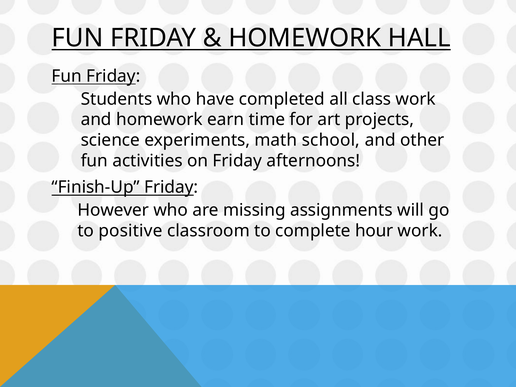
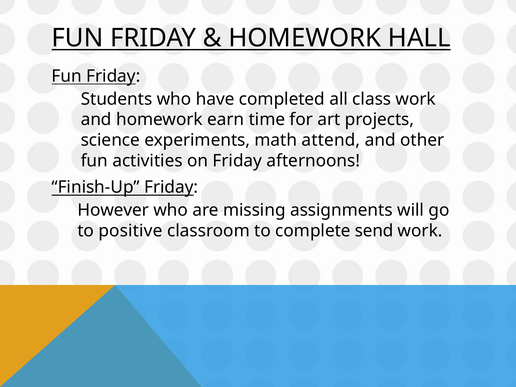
school: school -> attend
hour: hour -> send
